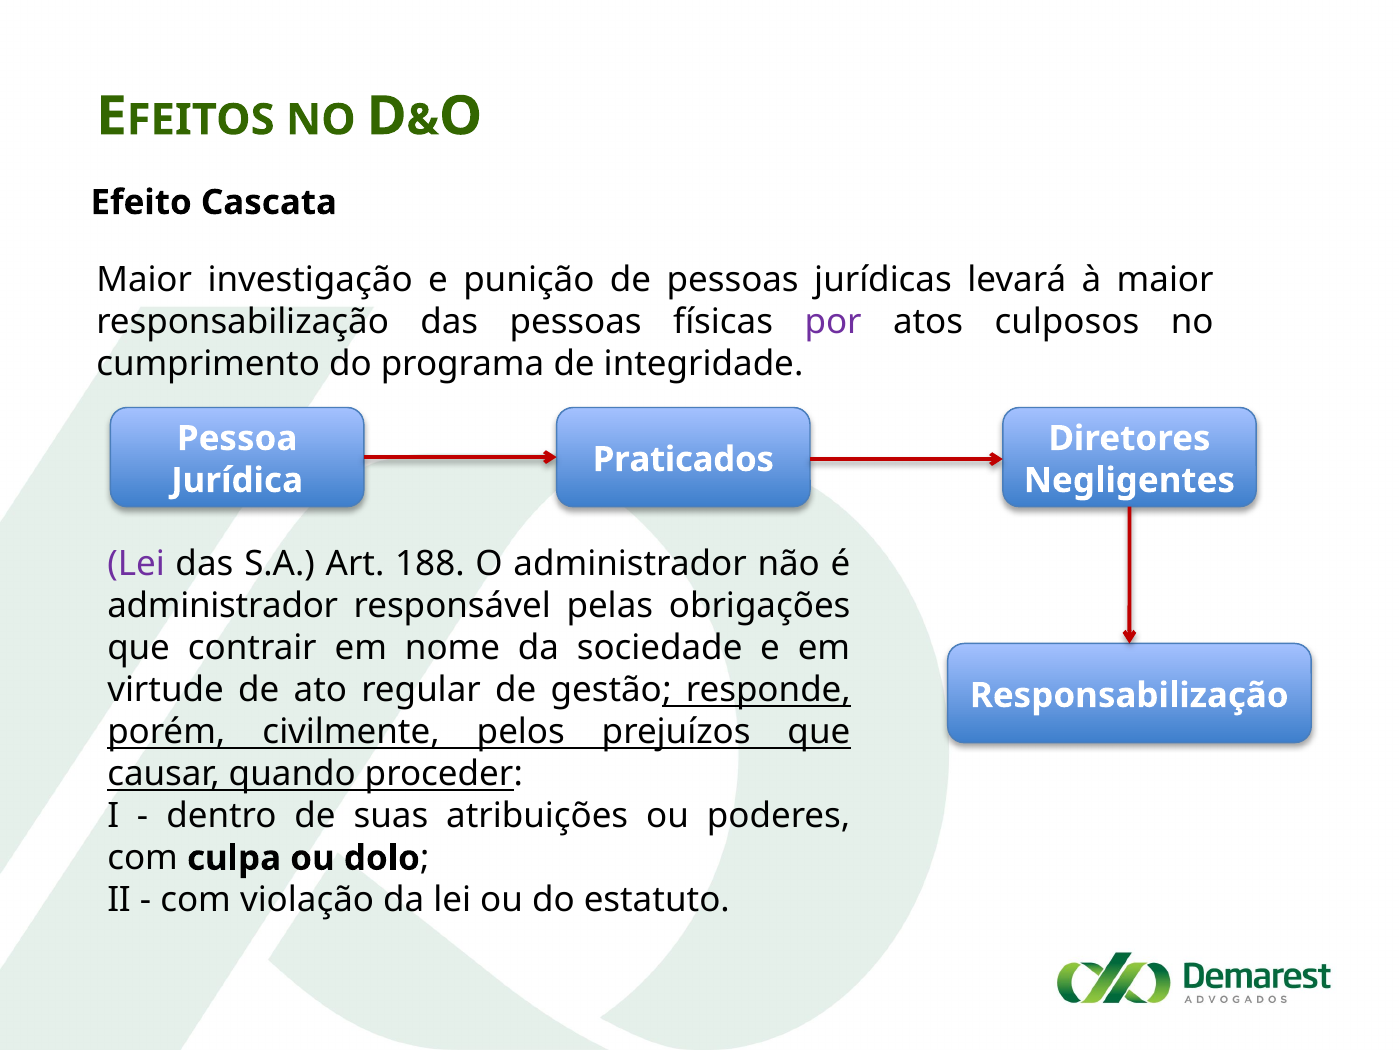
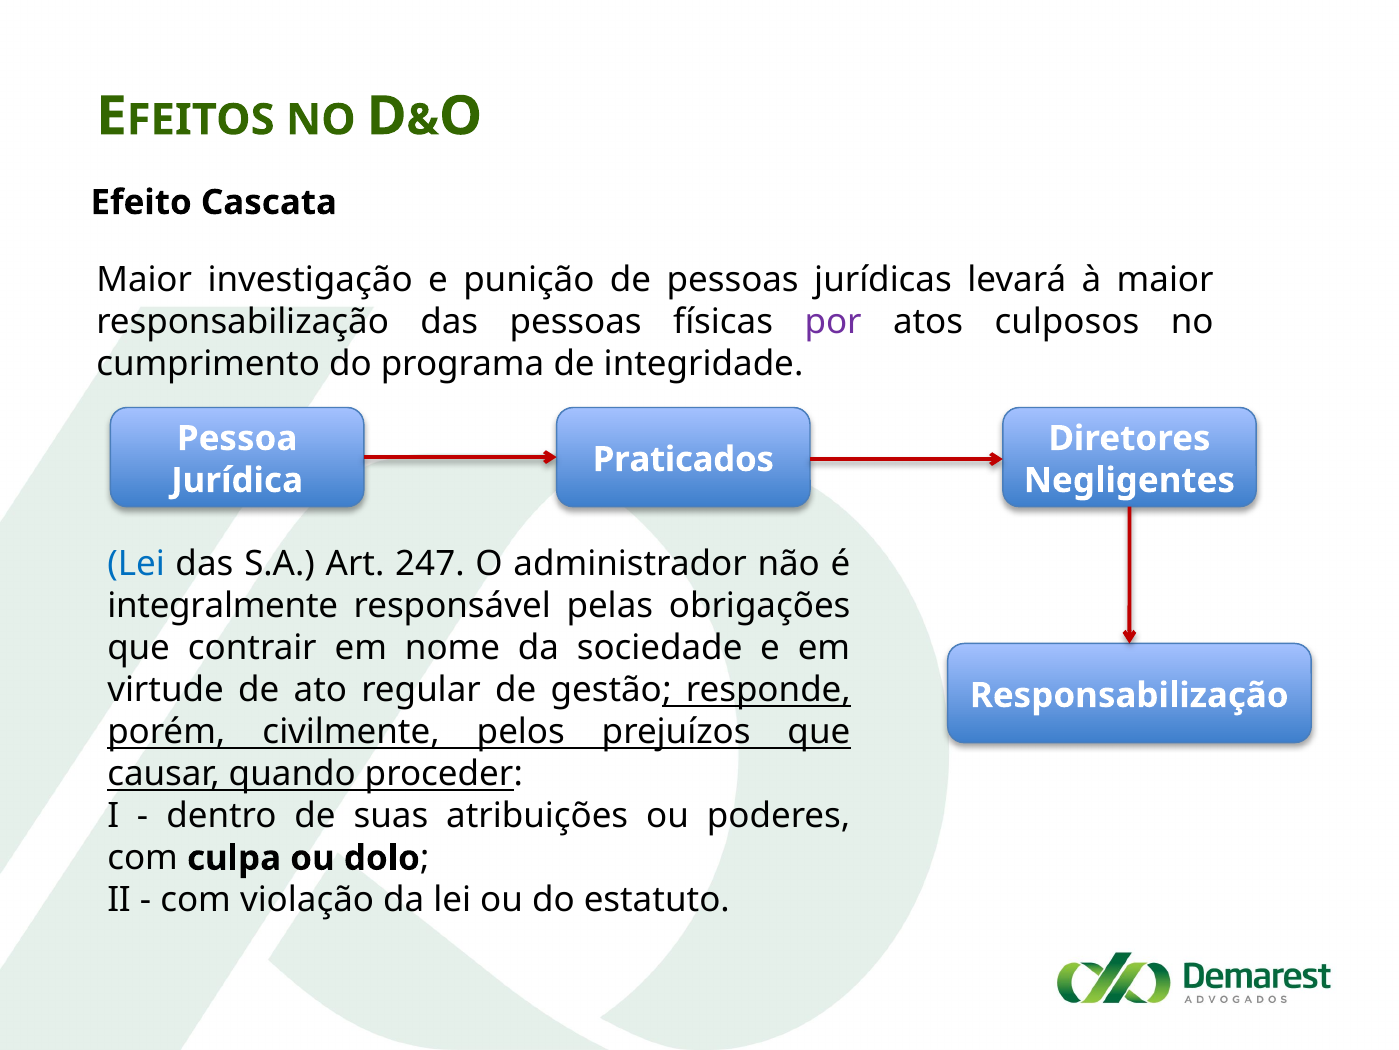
Lei at (136, 564) colour: purple -> blue
188: 188 -> 247
administrador at (223, 606): administrador -> integralmente
